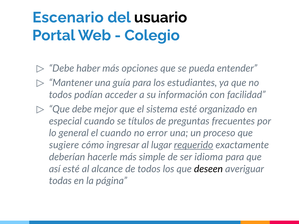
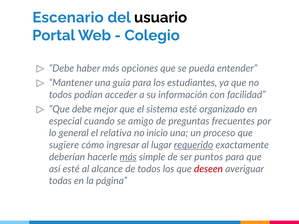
títulos: títulos -> amigo
el cuando: cuando -> relativa
error: error -> inicio
más at (128, 157) underline: none -> present
idioma: idioma -> puntos
deseen colour: black -> red
